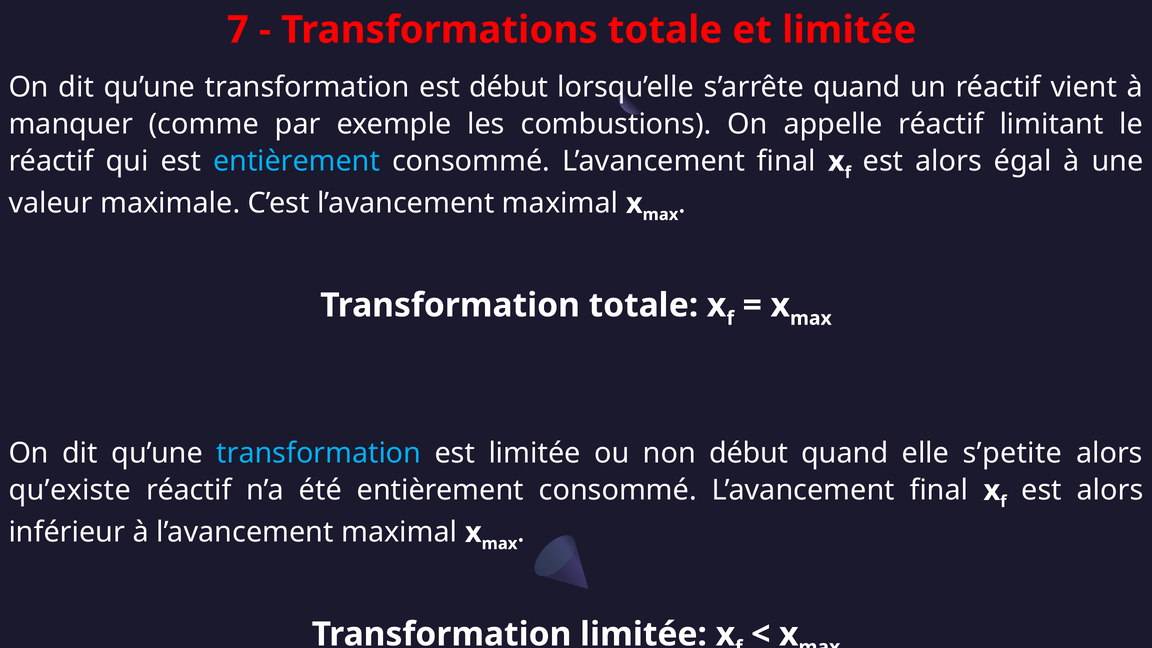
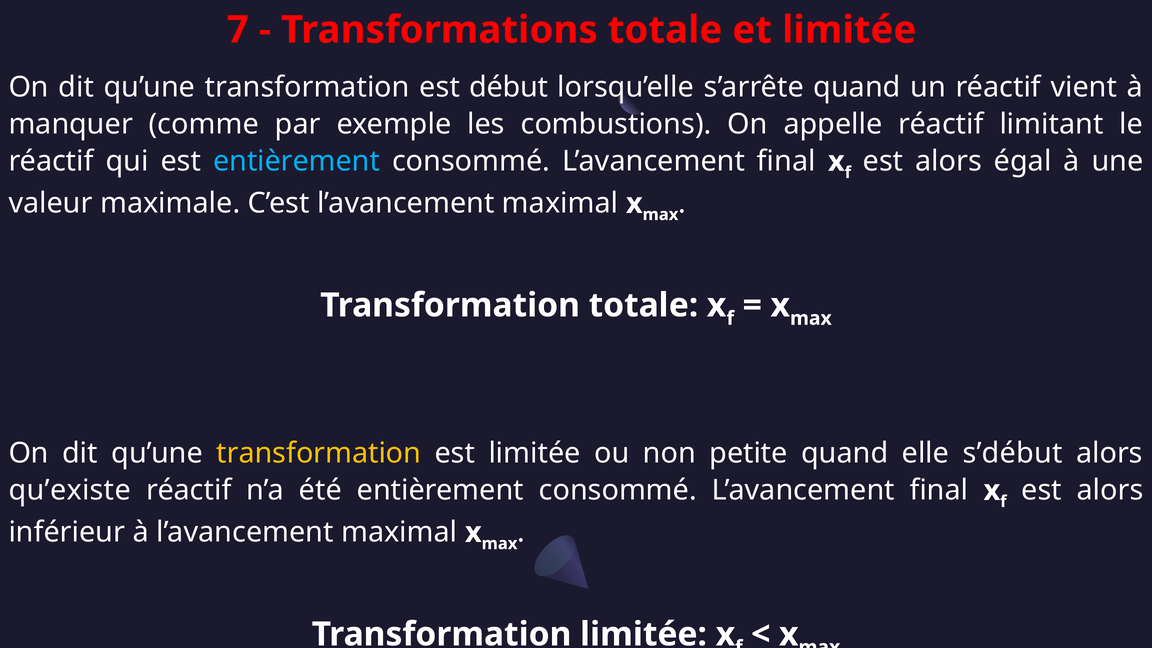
transformation at (319, 453) colour: light blue -> yellow
non début: début -> petite
s’petite: s’petite -> s’début
